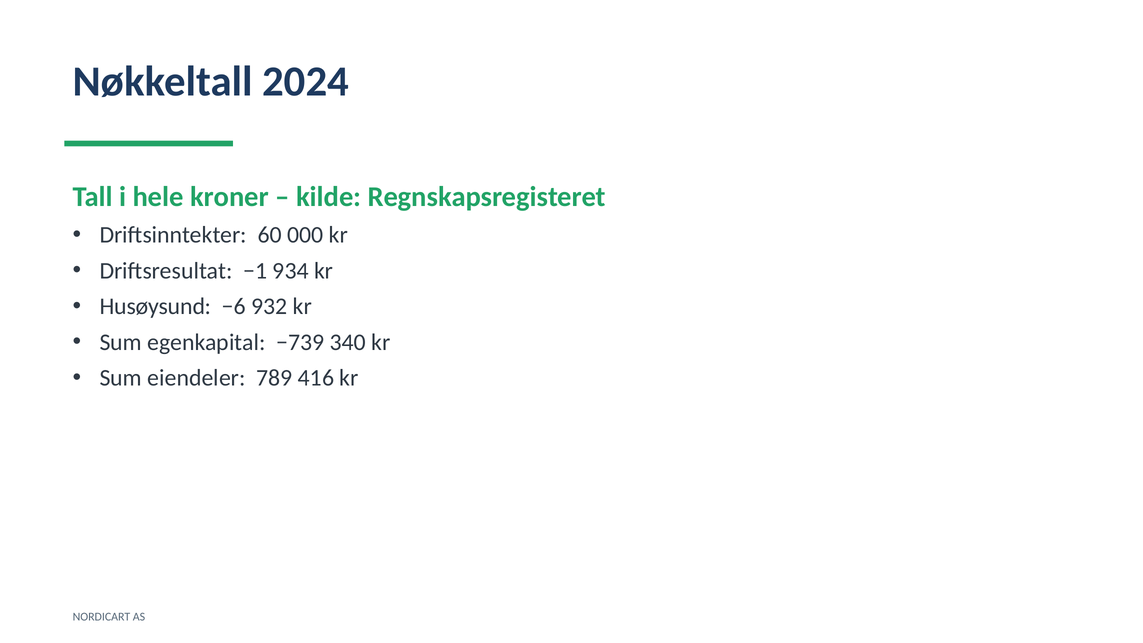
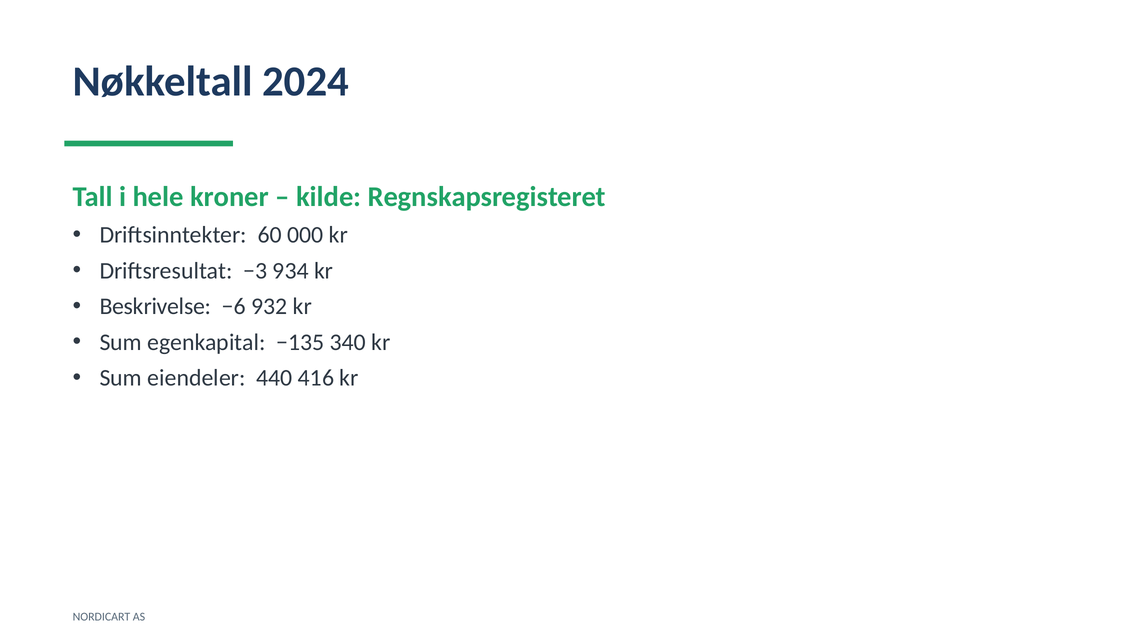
−1: −1 -> −3
Husøysund: Husøysund -> Beskrivelse
−739: −739 -> −135
789: 789 -> 440
